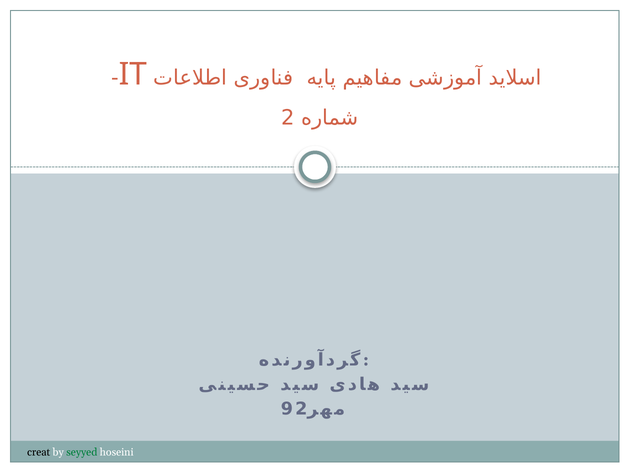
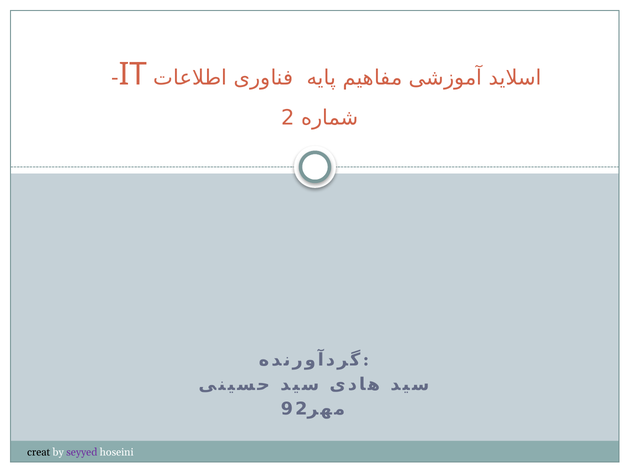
seyyed colour: green -> purple
